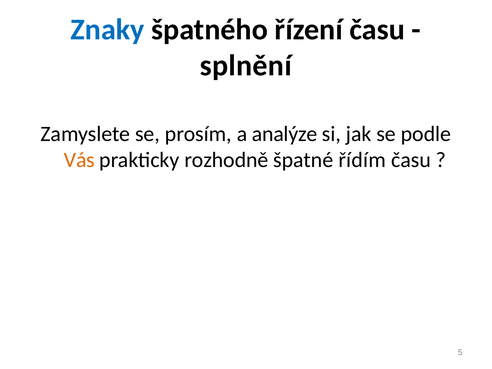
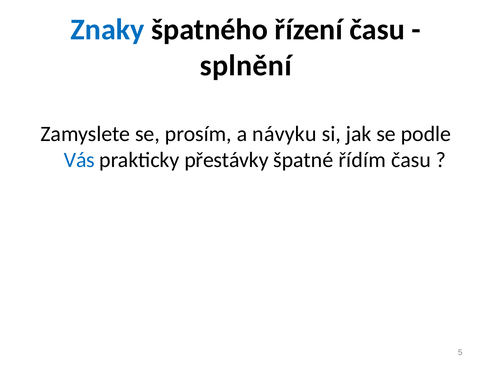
analýze: analýze -> návyku
Vás colour: orange -> blue
rozhodně: rozhodně -> přestávky
